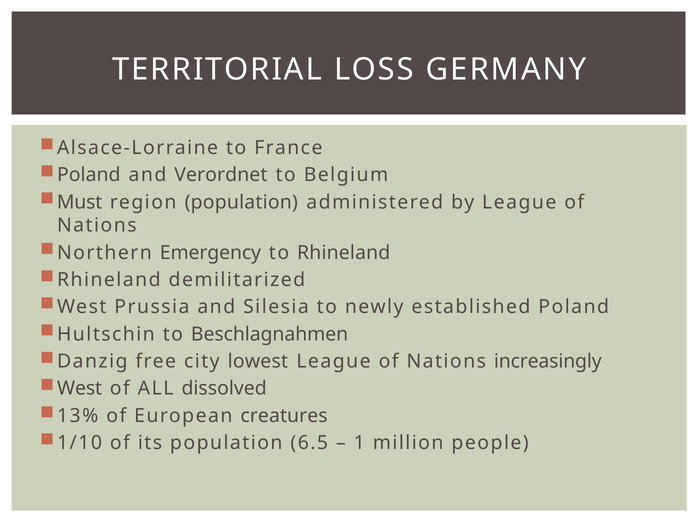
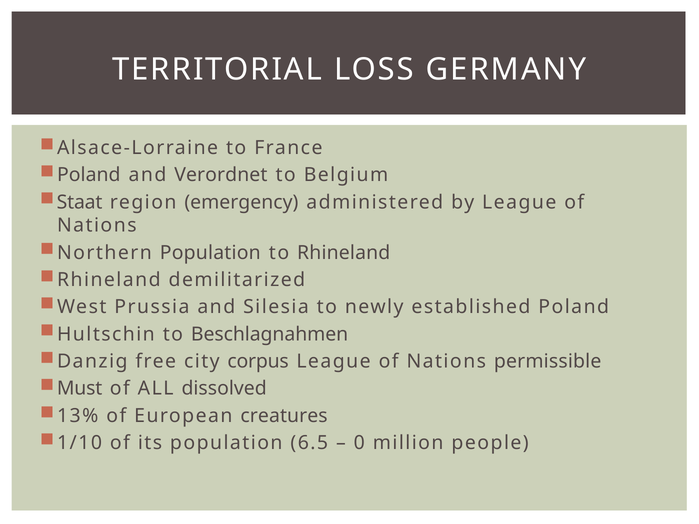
Must: Must -> Staat
region population: population -> emergency
Northern Emergency: Emergency -> Population
lowest: lowest -> corpus
increasingly: increasingly -> permissible
West at (80, 389): West -> Must
1: 1 -> 0
